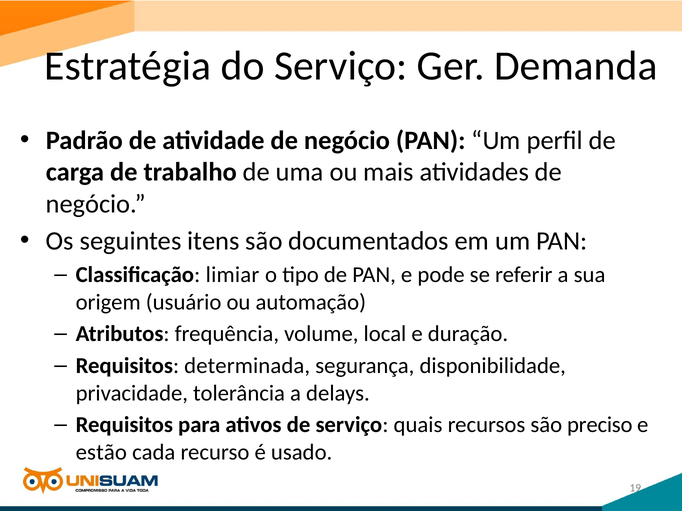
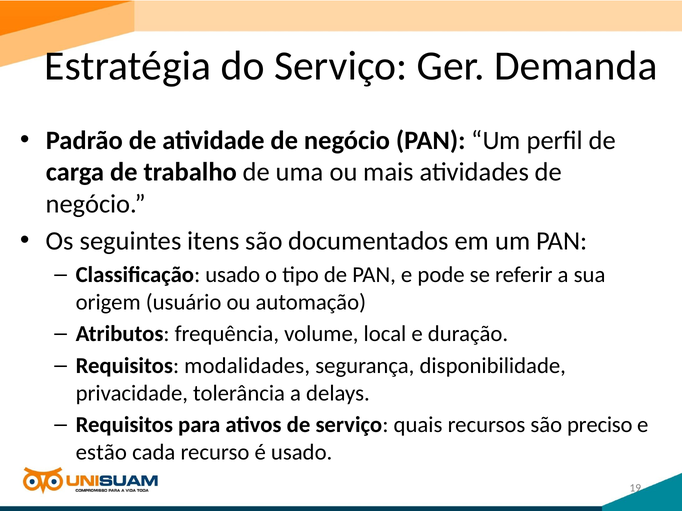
Classificação limiar: limiar -> usado
determinada: determinada -> modalidades
